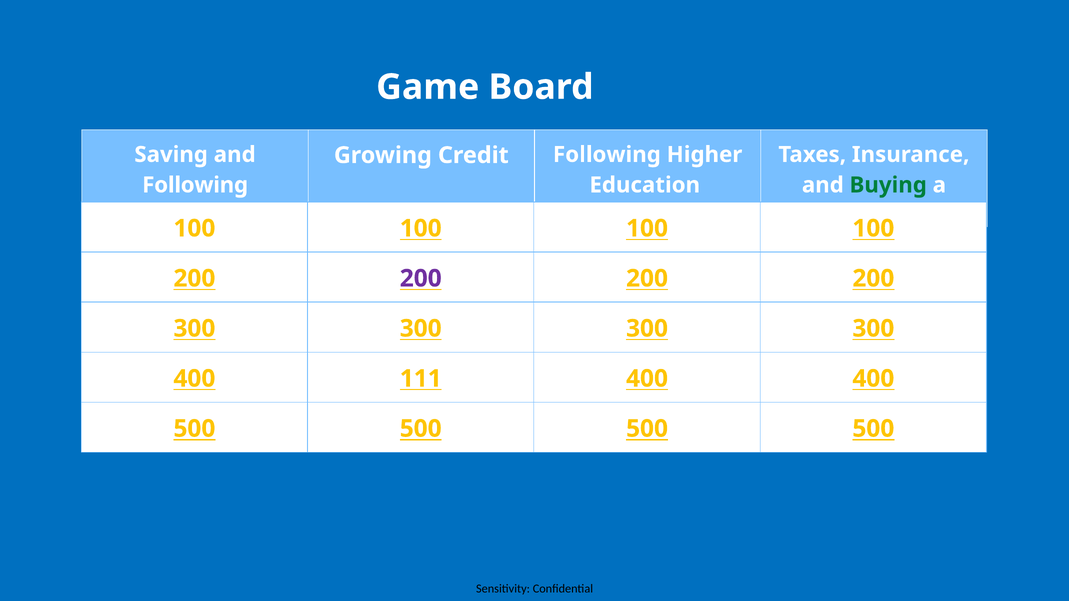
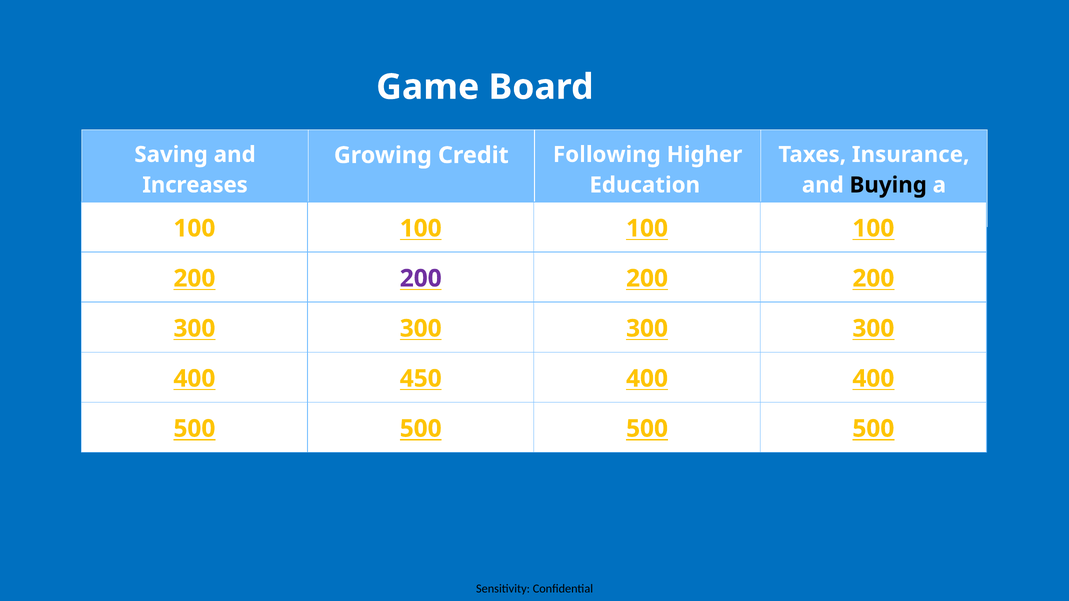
Following at (195, 185): Following -> Increases
Buying colour: green -> black
111: 111 -> 450
